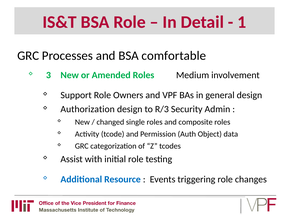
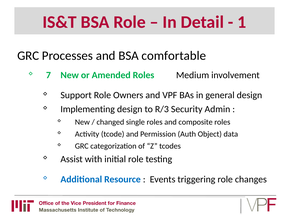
3: 3 -> 7
Authorization: Authorization -> Implementing
